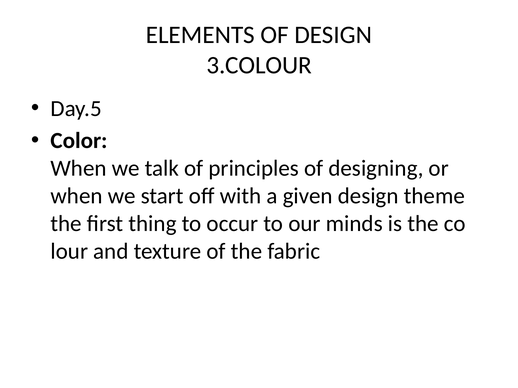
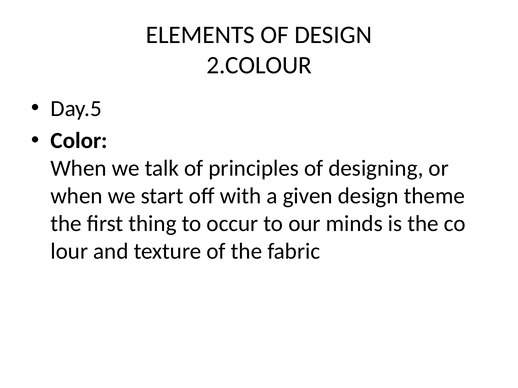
3.COLOUR: 3.COLOUR -> 2.COLOUR
